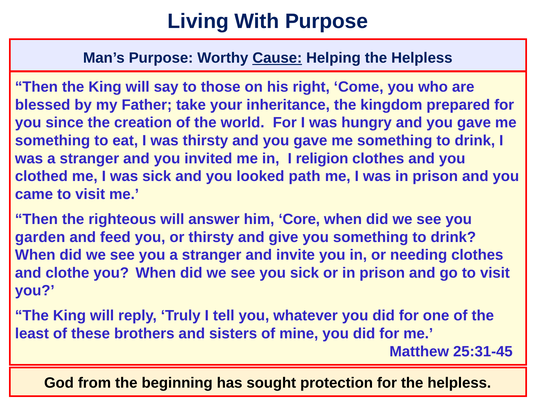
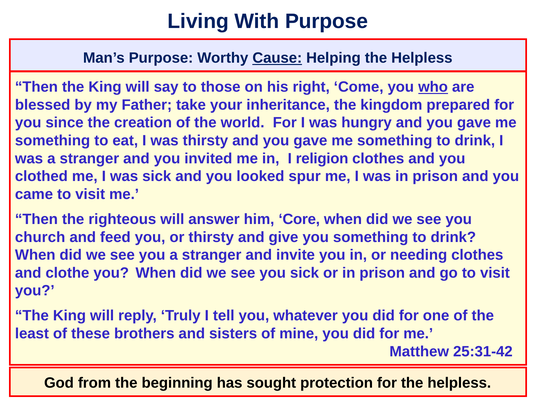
who underline: none -> present
path: path -> spur
garden: garden -> church
25:31-45: 25:31-45 -> 25:31-42
